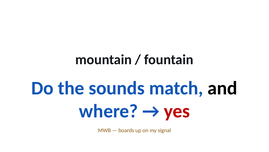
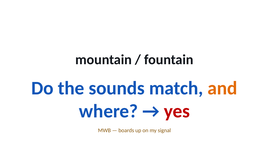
and colour: black -> orange
